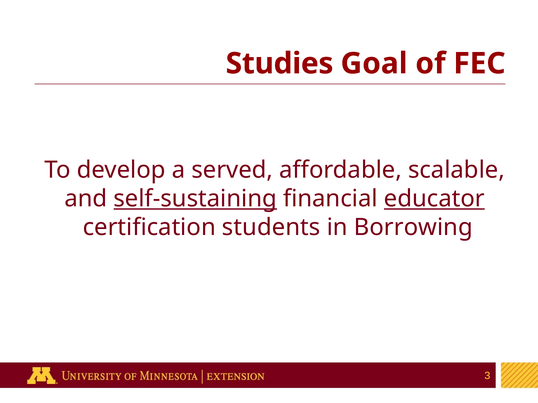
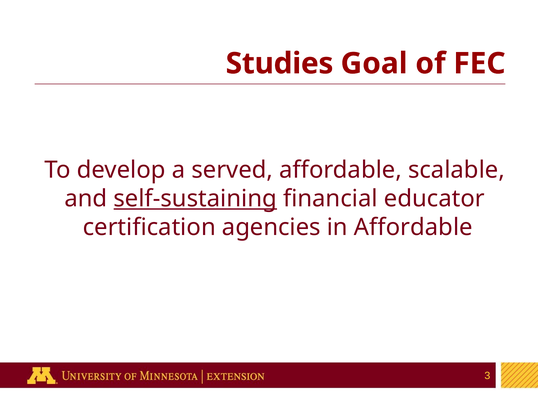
educator underline: present -> none
students: students -> agencies
in Borrowing: Borrowing -> Affordable
